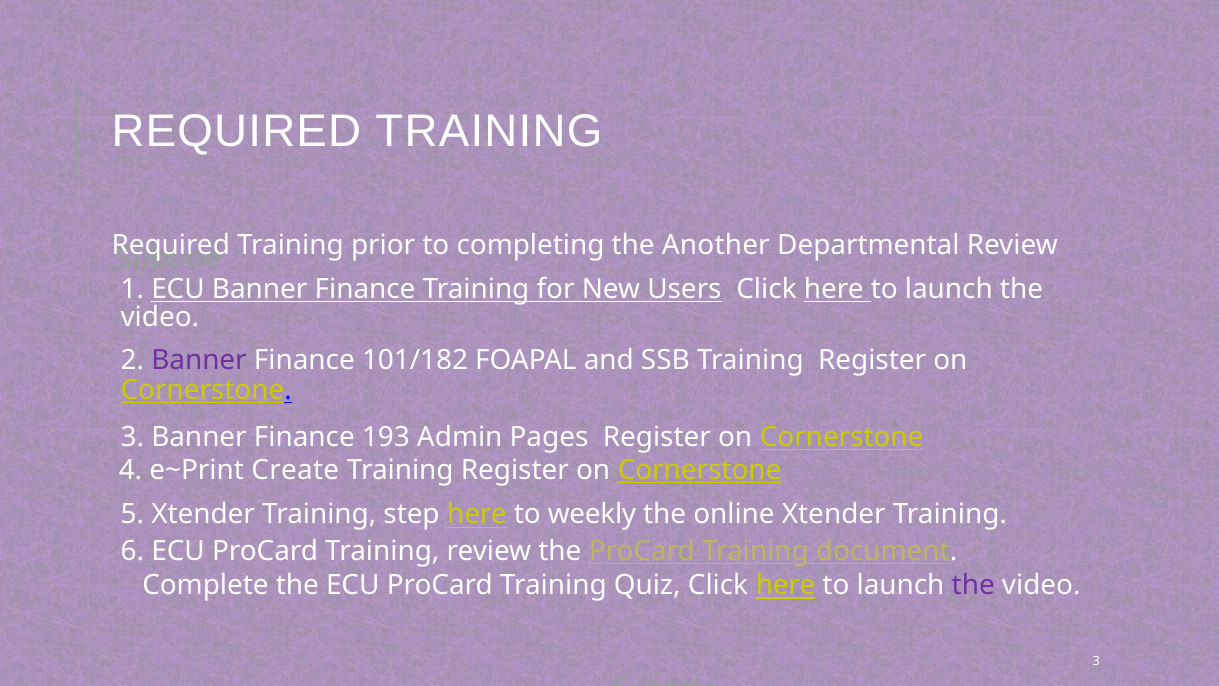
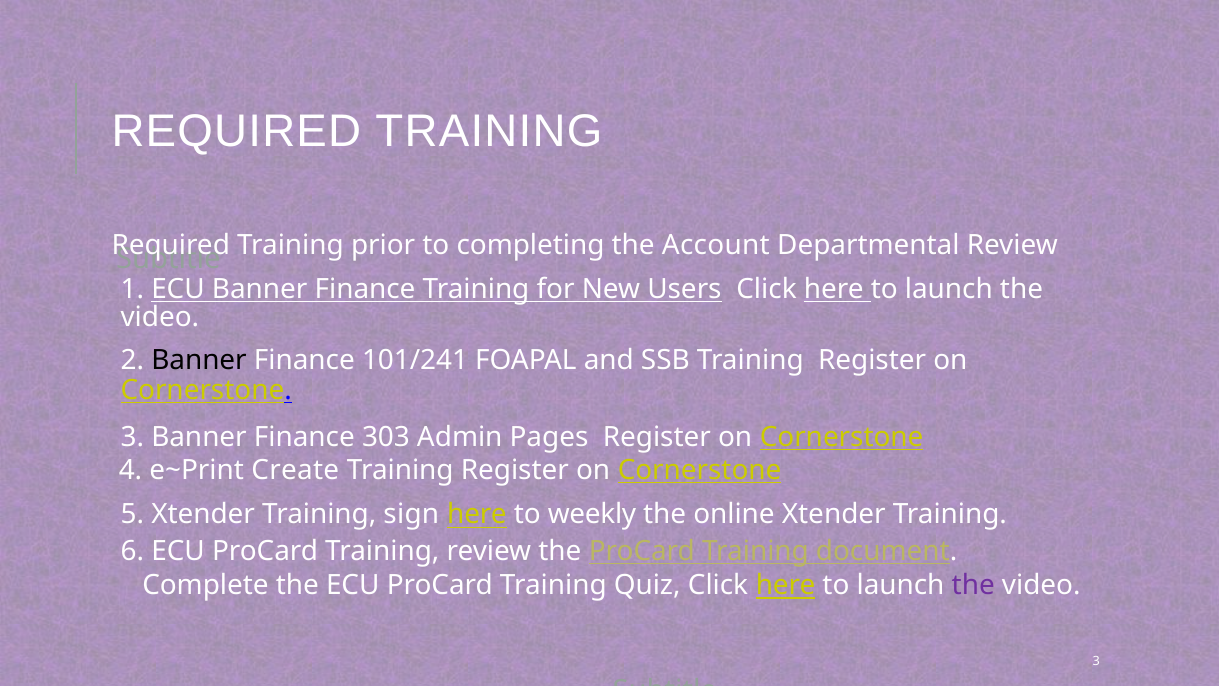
Another: Another -> Account
Banner at (199, 360) colour: purple -> black
101/182: 101/182 -> 101/241
193: 193 -> 303
step: step -> sign
